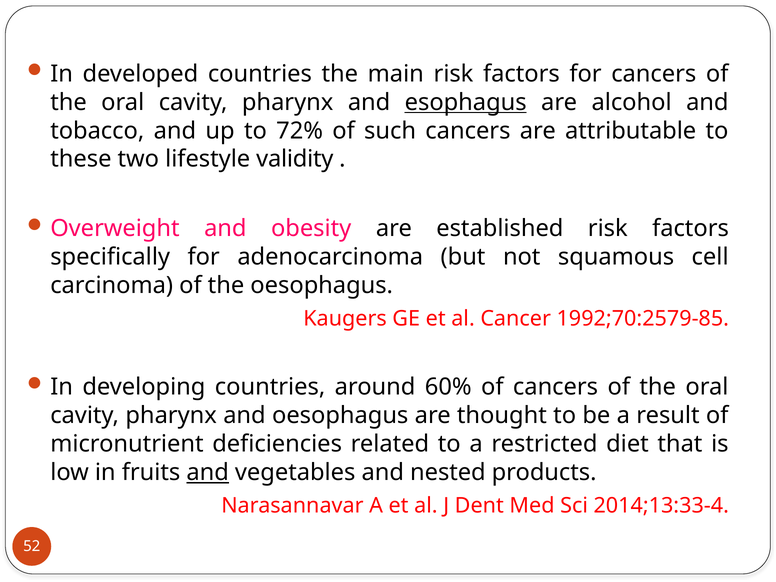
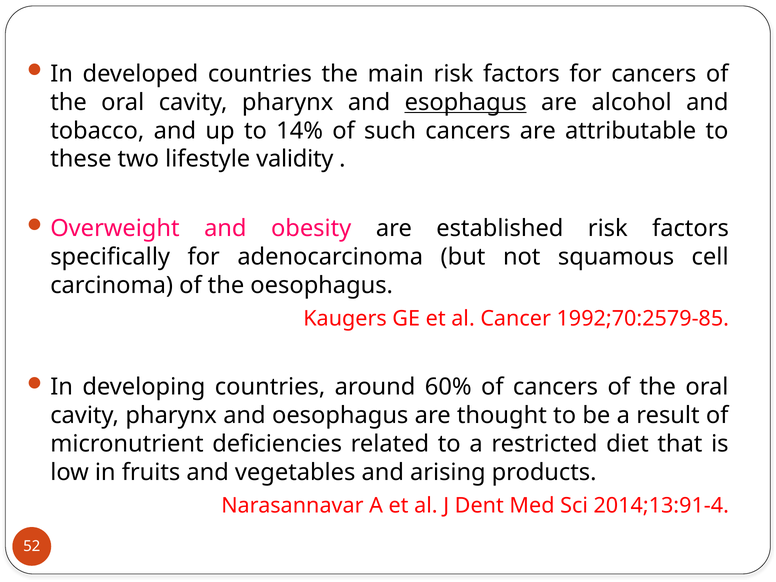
72%: 72% -> 14%
and at (208, 472) underline: present -> none
nested: nested -> arising
2014;13:33-4: 2014;13:33-4 -> 2014;13:91-4
